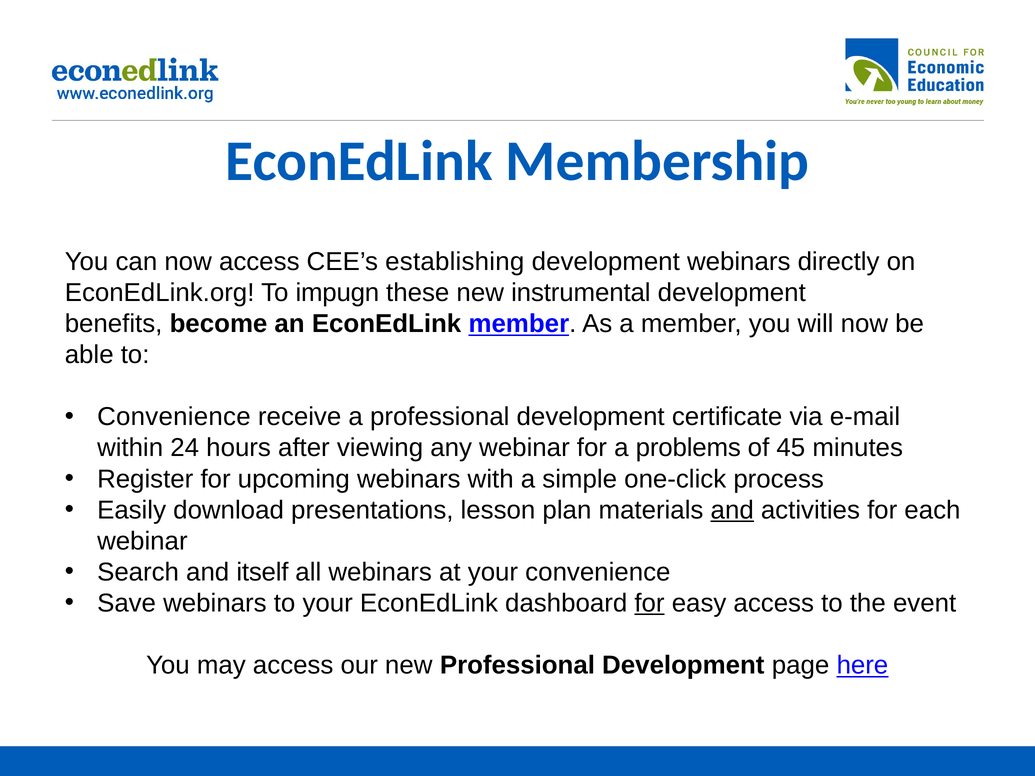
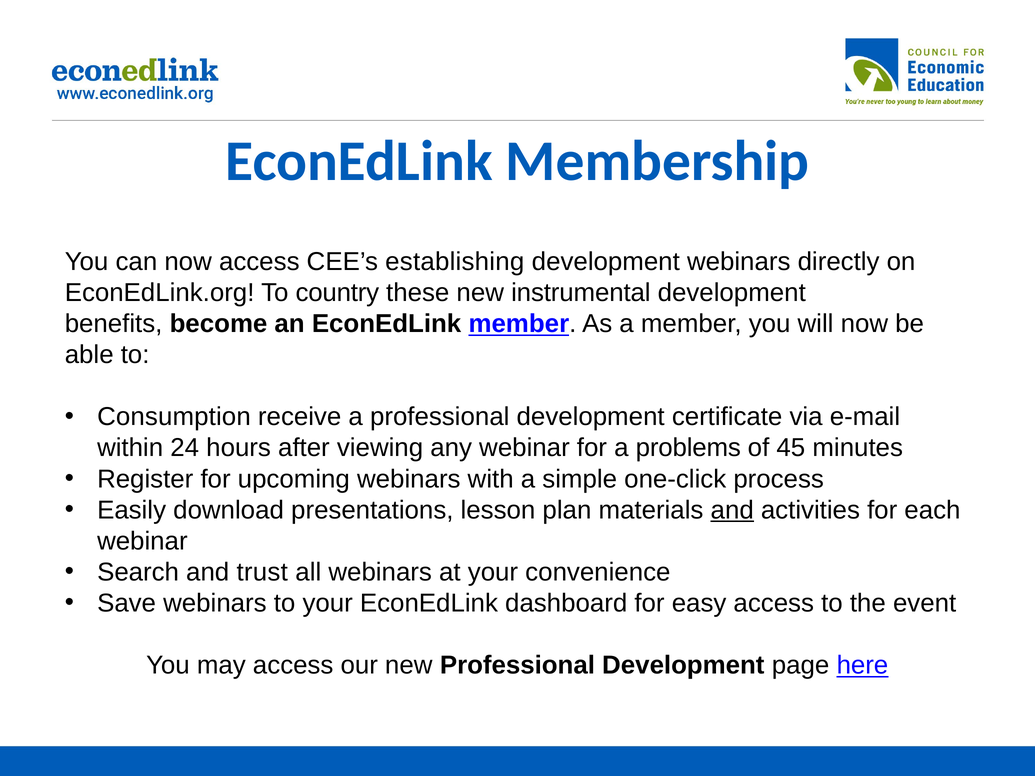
impugn: impugn -> country
Convenience at (174, 417): Convenience -> Consumption
itself: itself -> trust
for at (650, 603) underline: present -> none
